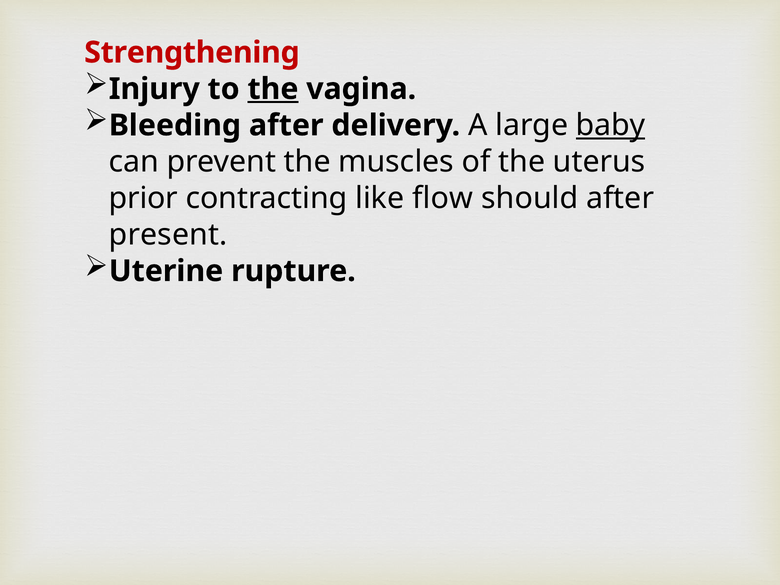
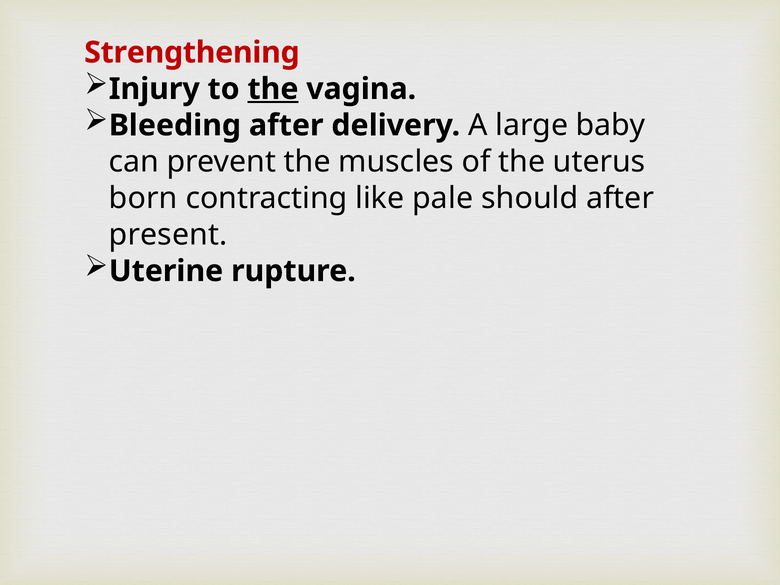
baby underline: present -> none
prior: prior -> born
flow: flow -> pale
